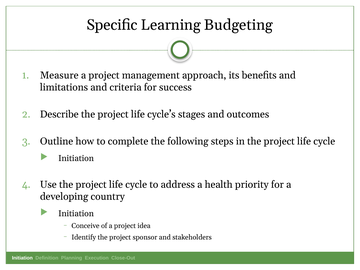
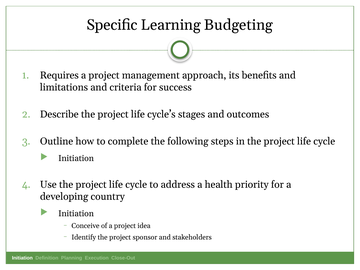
Measure: Measure -> Requires
